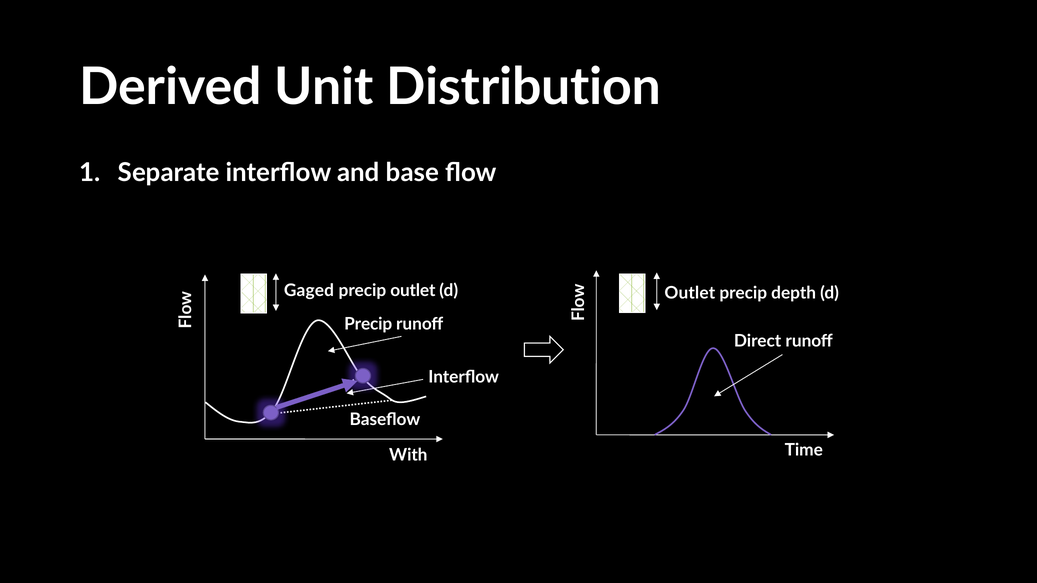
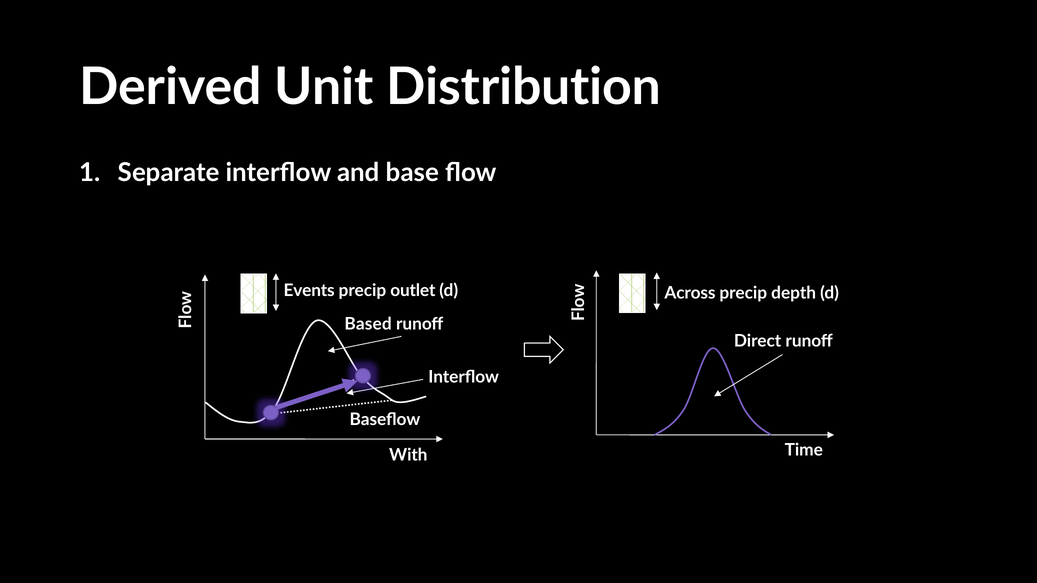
Gaged: Gaged -> Events
Outlet at (690, 293): Outlet -> Across
Precip at (368, 324): Precip -> Based
